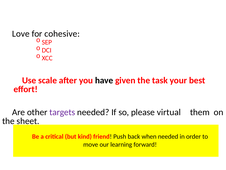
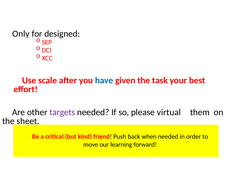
Love: Love -> Only
cohesive: cohesive -> designed
have colour: black -> blue
